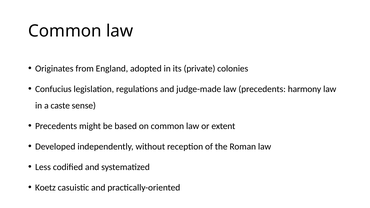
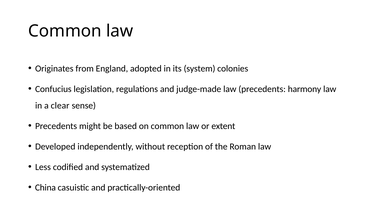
private: private -> system
caste: caste -> clear
Koetz: Koetz -> China
